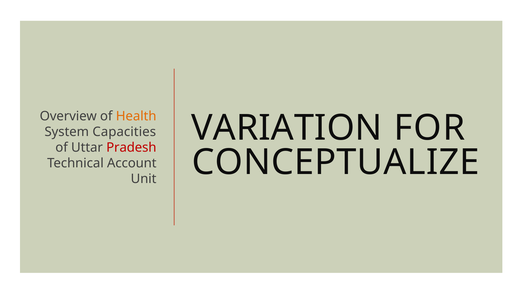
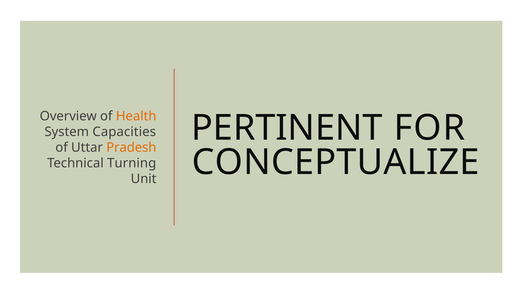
VARIATION: VARIATION -> PERTINENT
Pradesh colour: red -> orange
Account: Account -> Turning
